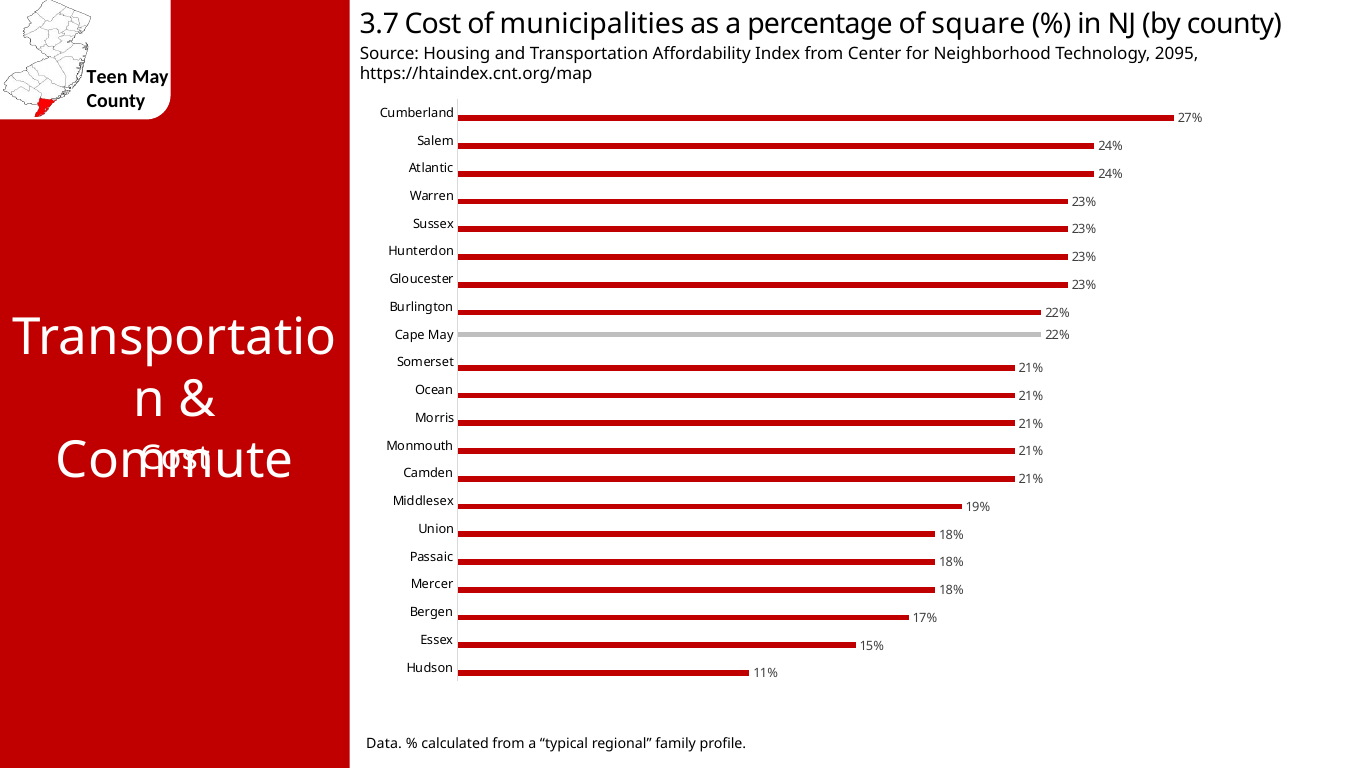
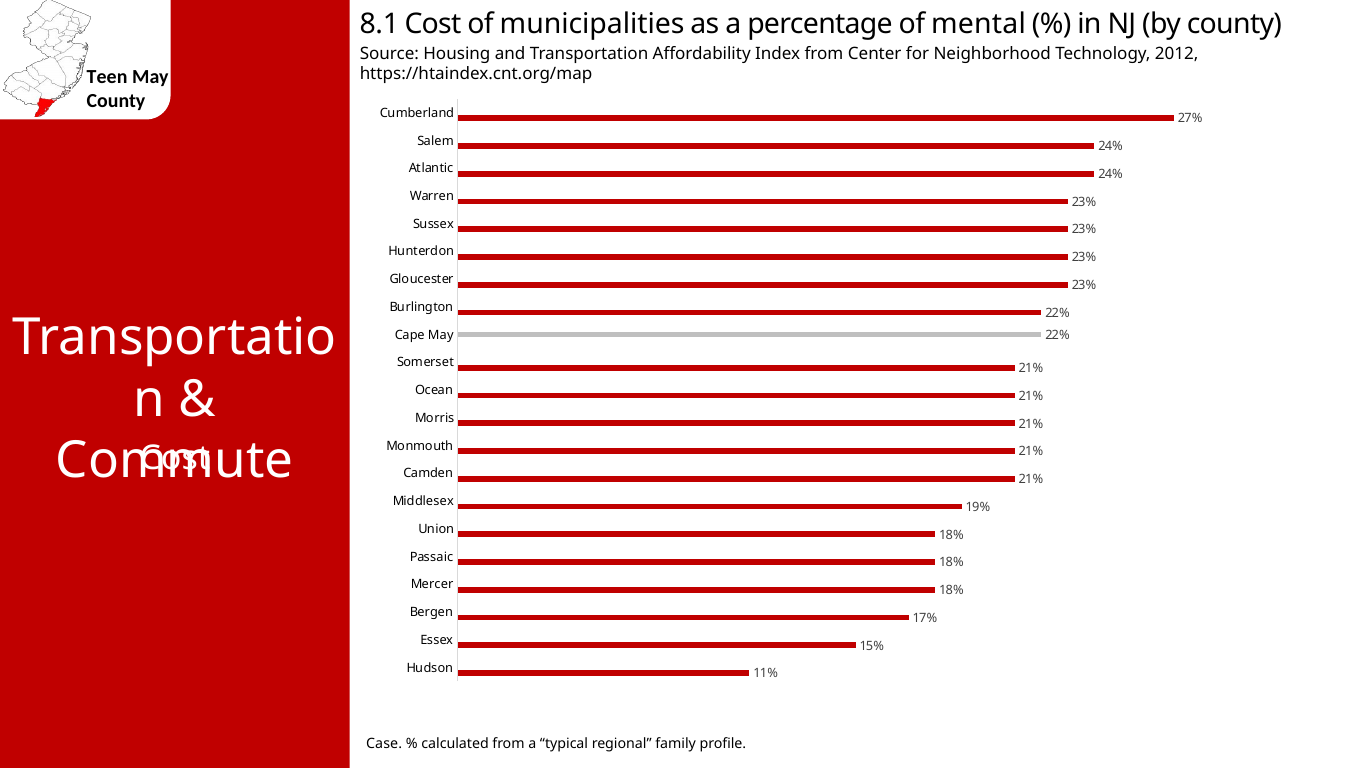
3.7: 3.7 -> 8.1
square: square -> mental
2095: 2095 -> 2012
Data: Data -> Case
